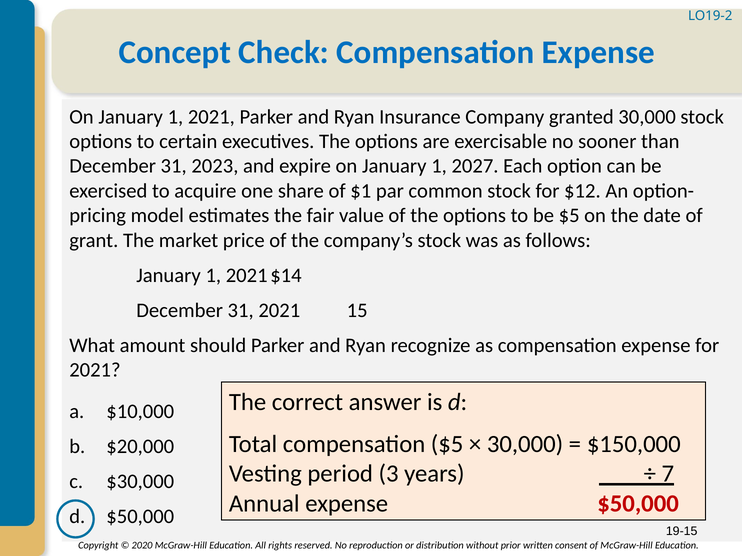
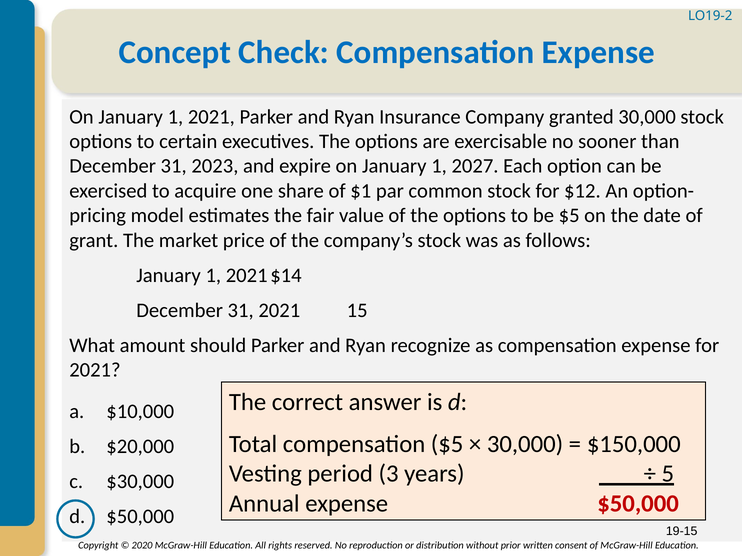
7: 7 -> 5
